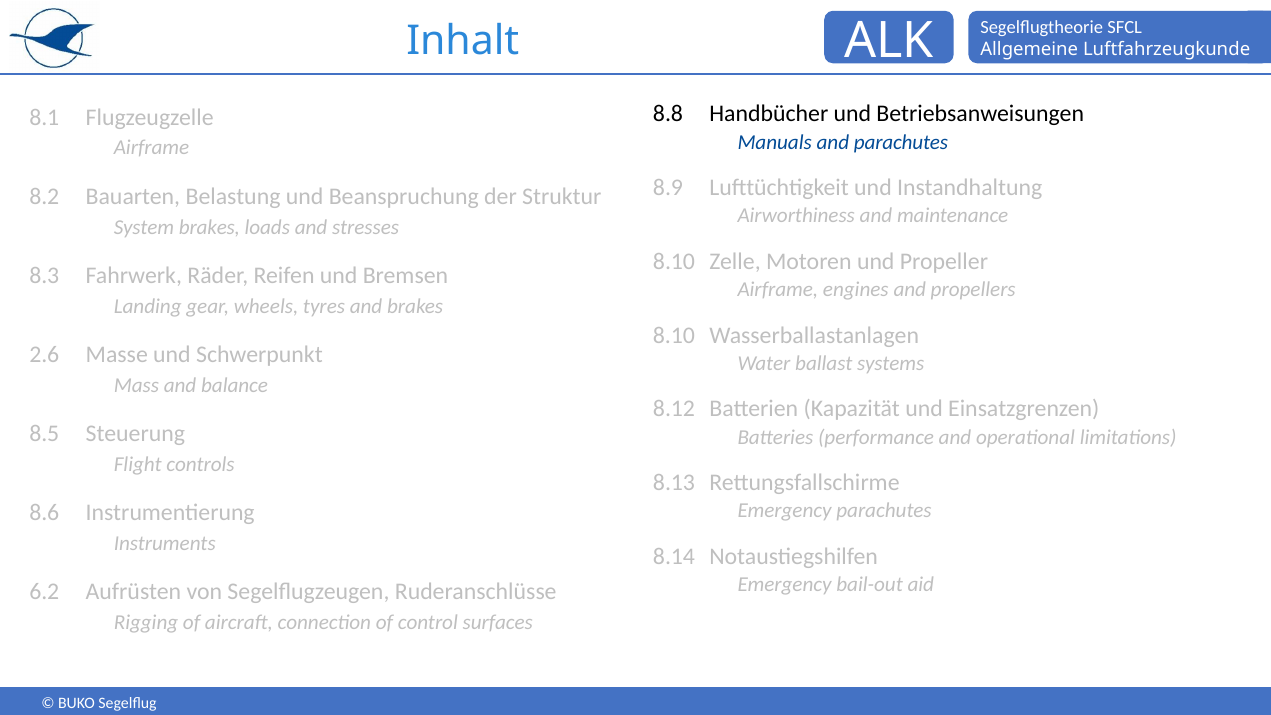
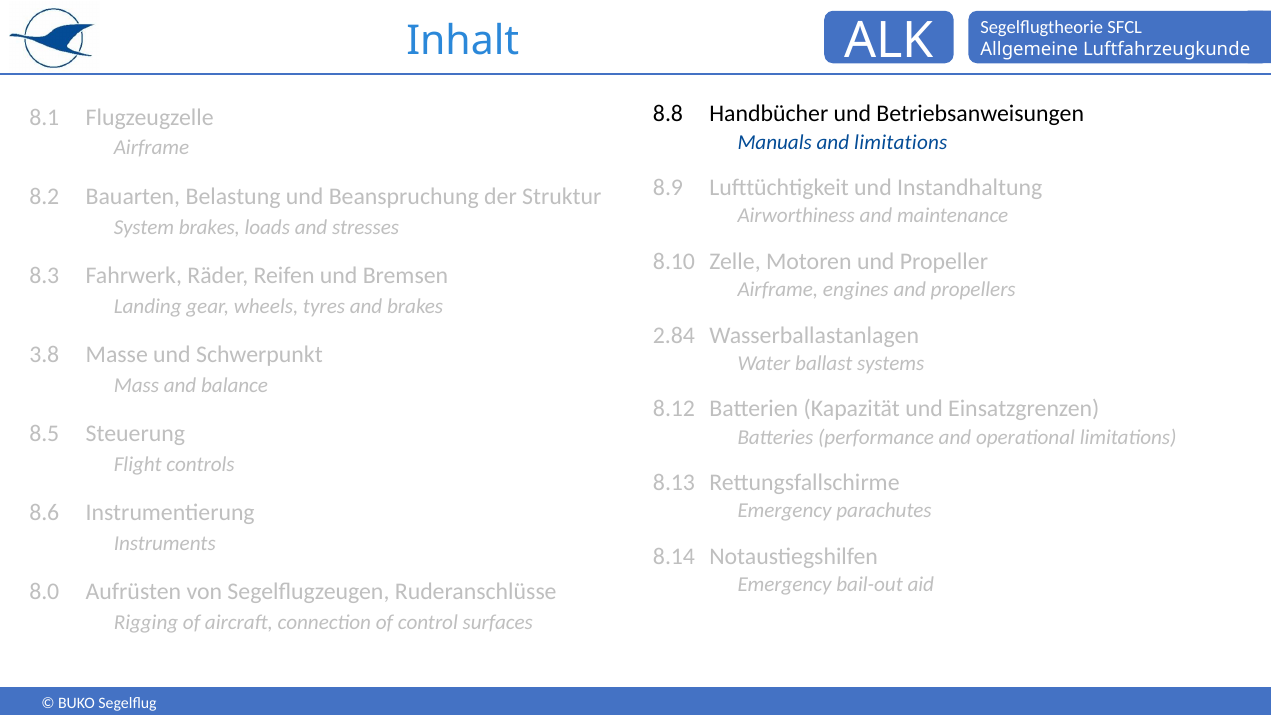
and parachutes: parachutes -> limitations
8.10 at (674, 335): 8.10 -> 2.84
2.6: 2.6 -> 3.8
6.2: 6.2 -> 8.0
